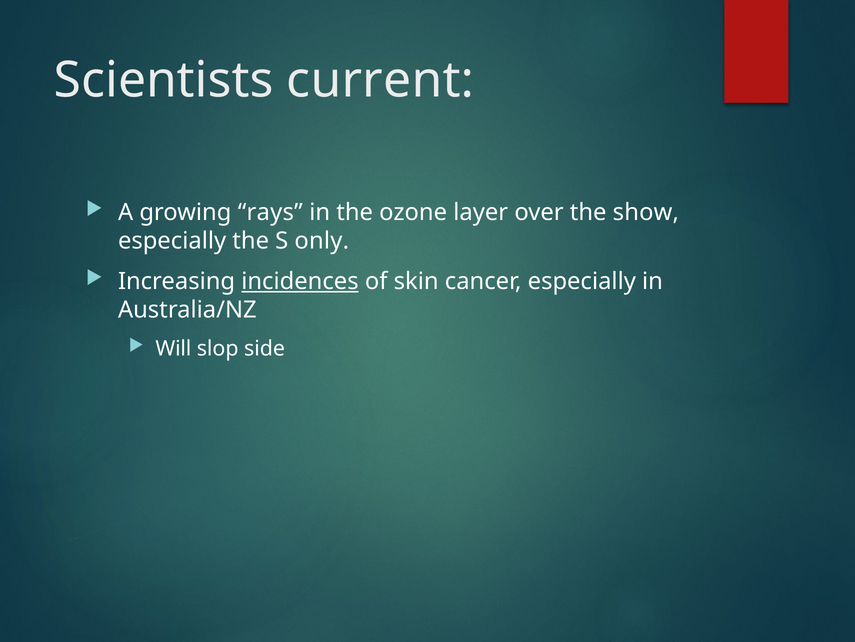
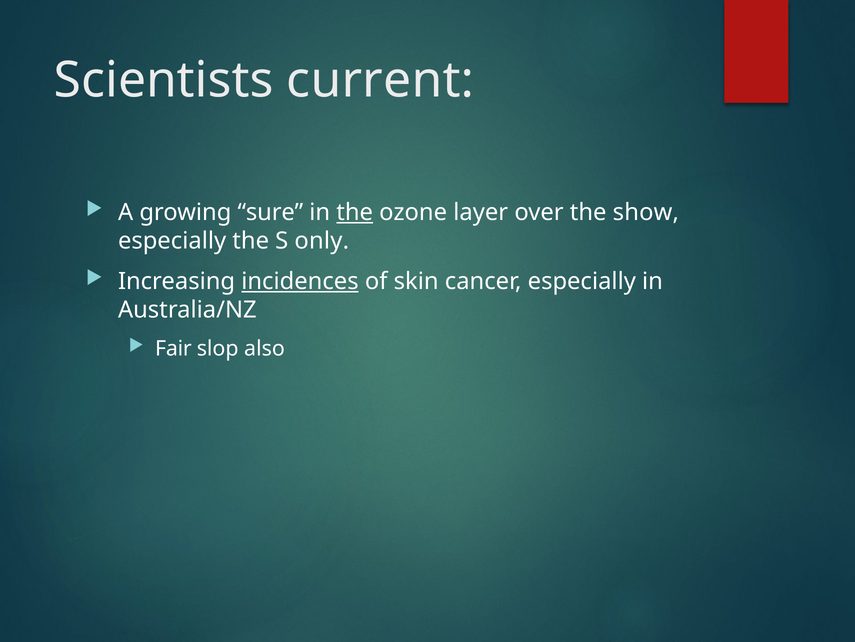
rays: rays -> sure
the at (355, 212) underline: none -> present
Will: Will -> Fair
side: side -> also
